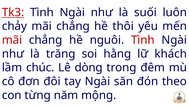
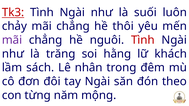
mãi at (12, 40) colour: red -> purple
chúc: chúc -> sách
dòng: dòng -> nhân
